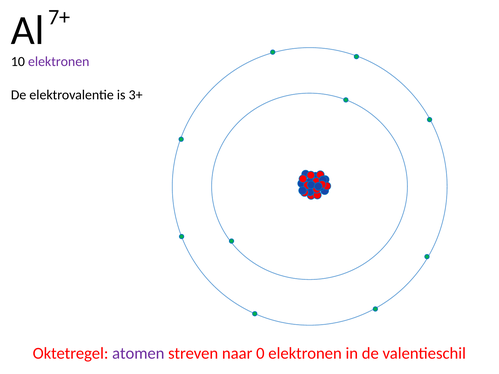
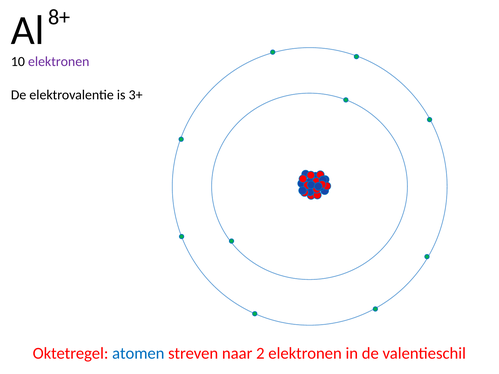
7+: 7+ -> 8+
atomen colour: purple -> blue
0: 0 -> 2
